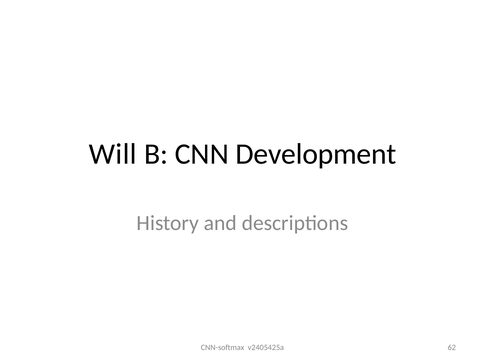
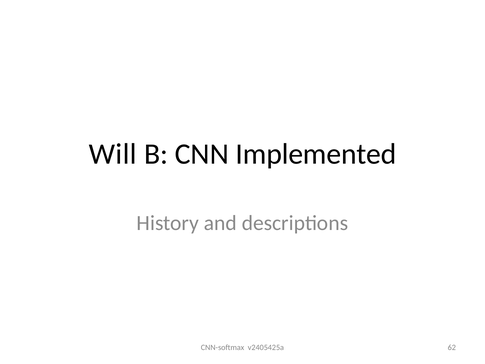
Development: Development -> Implemented
